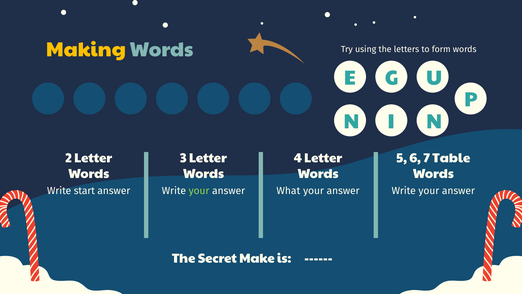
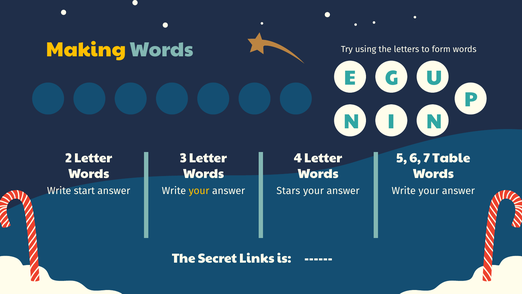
your at (199, 191) colour: light green -> yellow
What: What -> Stars
Make: Make -> Links
